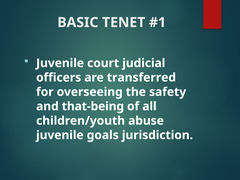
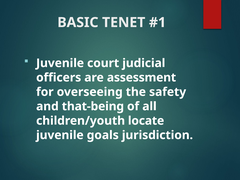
transferred: transferred -> assessment
abuse: abuse -> locate
